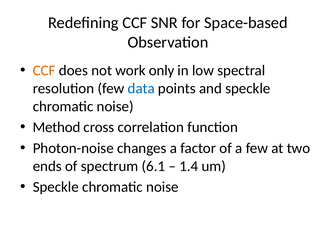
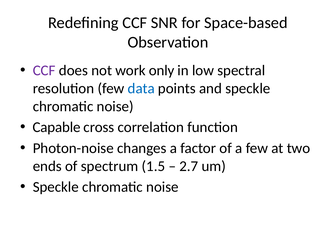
CCF at (44, 70) colour: orange -> purple
Method: Method -> Capable
6.1: 6.1 -> 1.5
1.4: 1.4 -> 2.7
